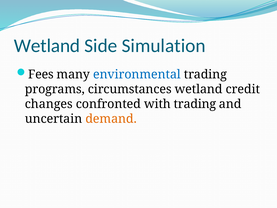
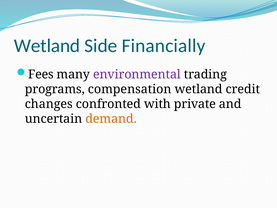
Simulation: Simulation -> Financially
environmental colour: blue -> purple
circumstances: circumstances -> compensation
with trading: trading -> private
